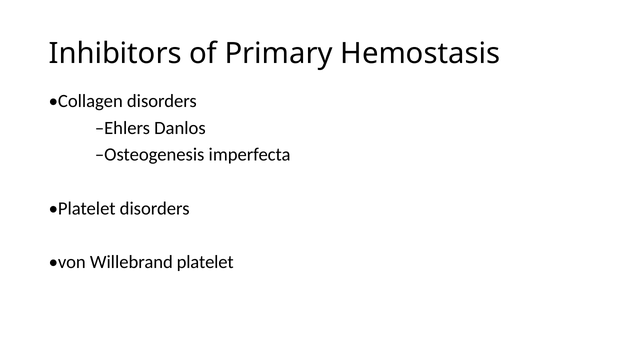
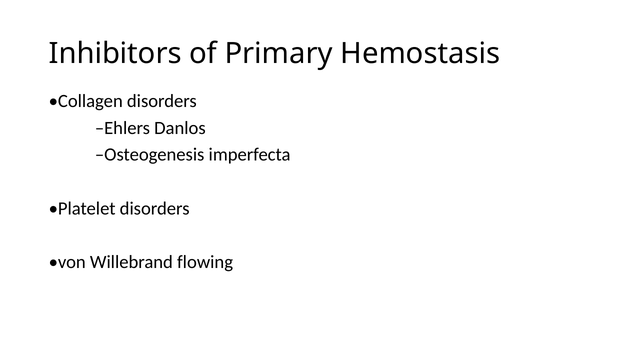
Willebrand platelet: platelet -> flowing
